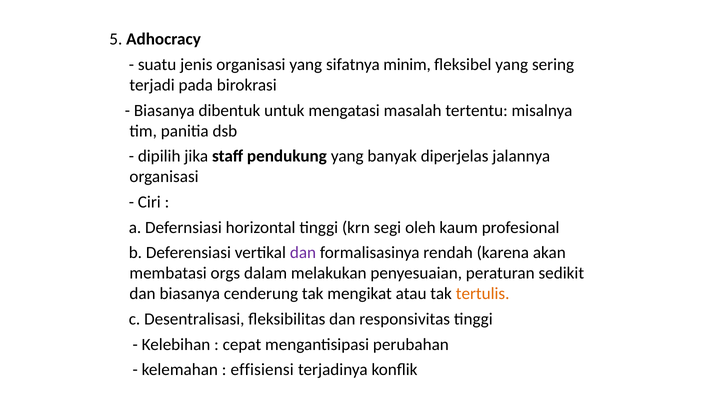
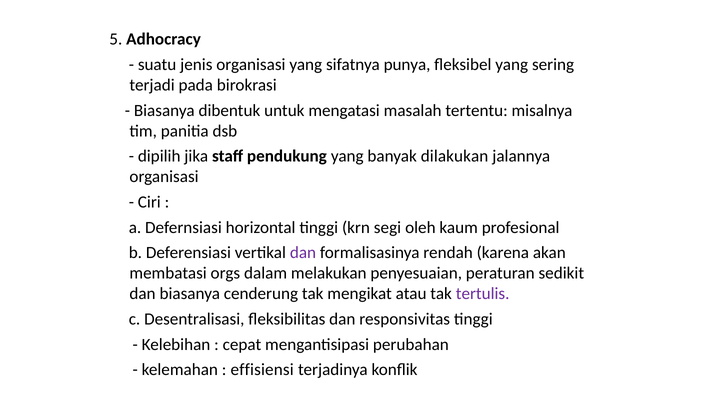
minim: minim -> punya
diperjelas: diperjelas -> dilakukan
tertulis colour: orange -> purple
